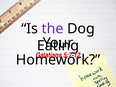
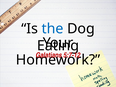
the colour: purple -> blue
